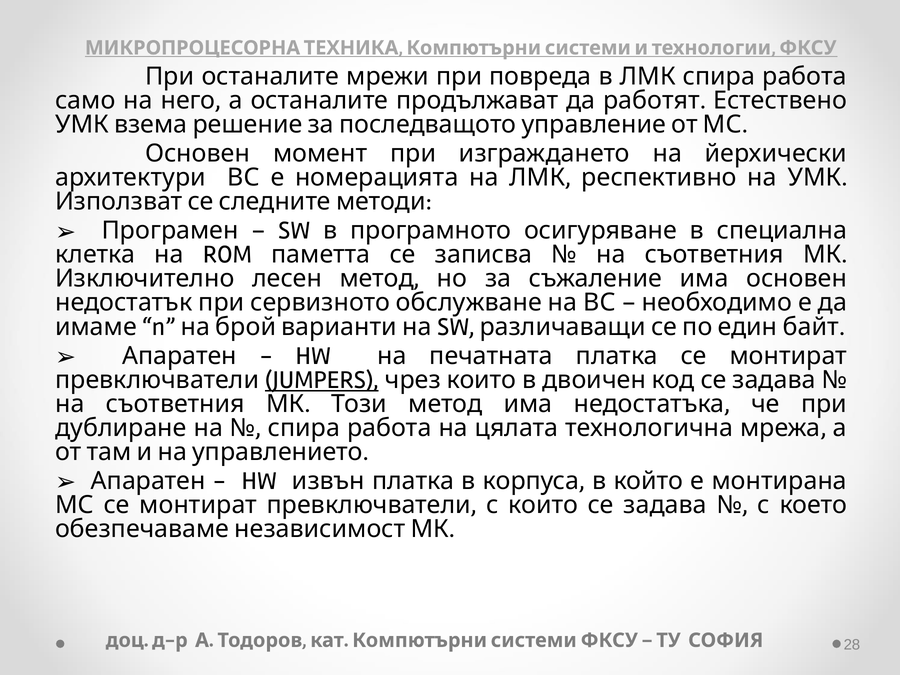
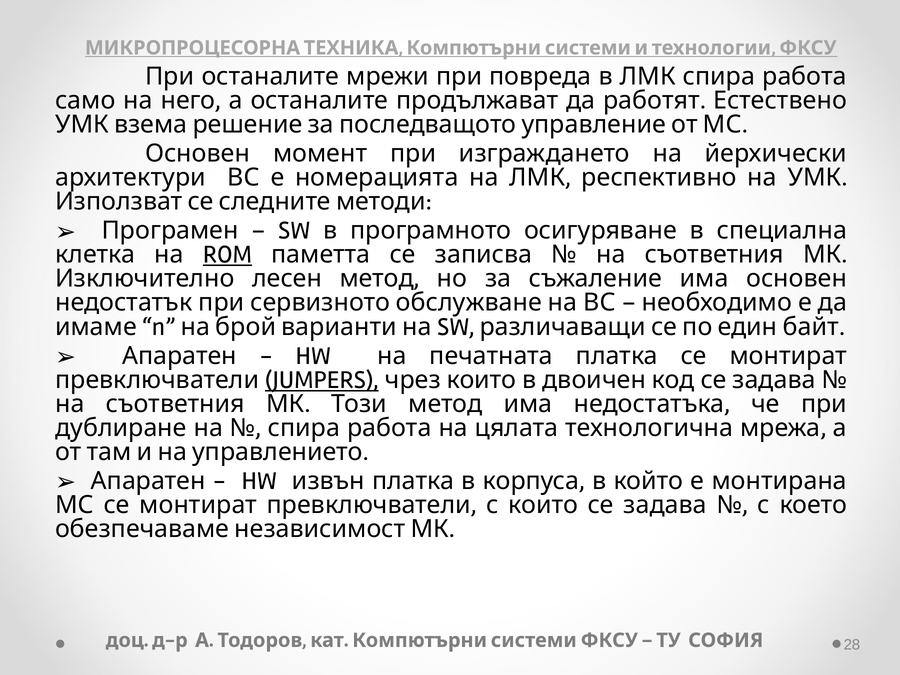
ROM underline: none -> present
